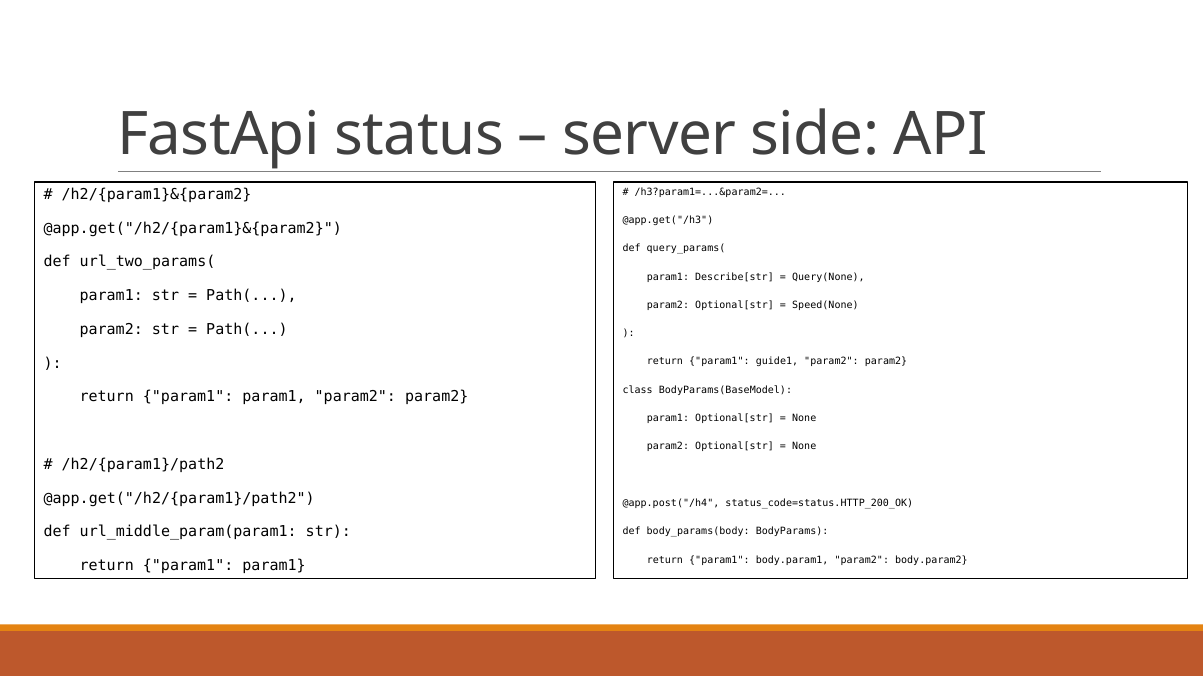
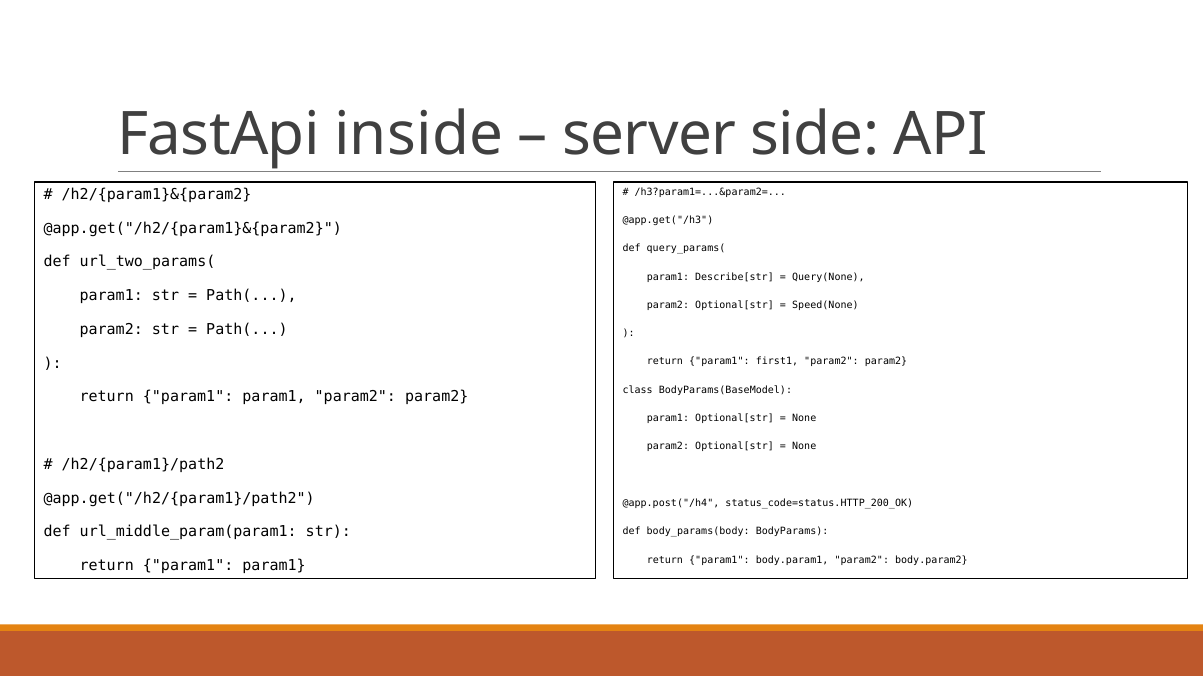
status: status -> inside
guide1: guide1 -> first1
